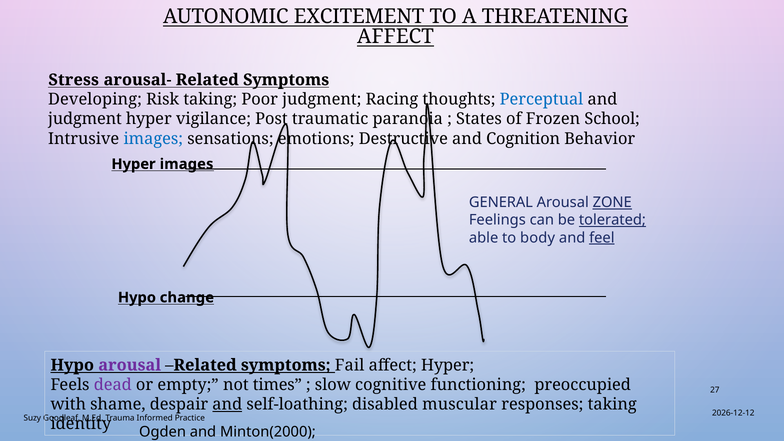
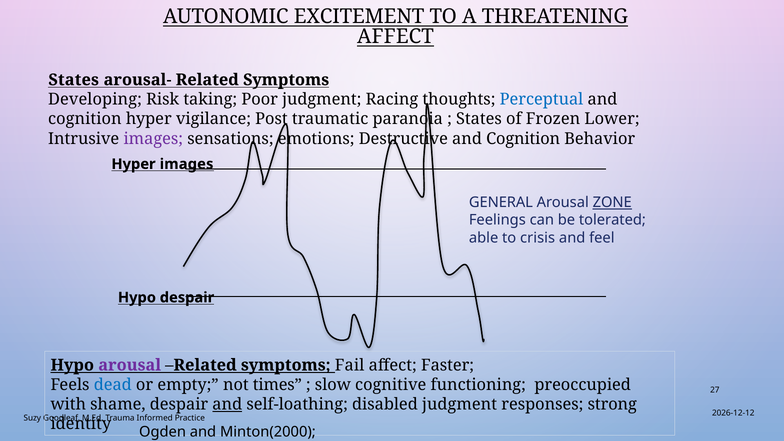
Stress at (74, 80): Stress -> States
judgment at (85, 119): judgment -> cognition
School: School -> Lower
images at (153, 139) colour: blue -> purple
tolerated underline: present -> none
body: body -> crisis
feel underline: present -> none
Hypo change: change -> despair
affect Hyper: Hyper -> Faster
dead colour: purple -> blue
disabled muscular: muscular -> judgment
responses taking: taking -> strong
